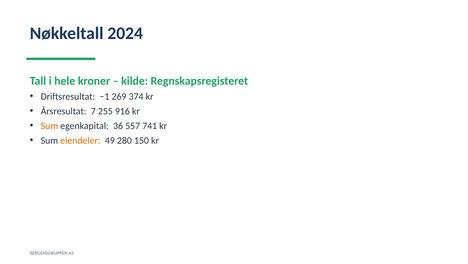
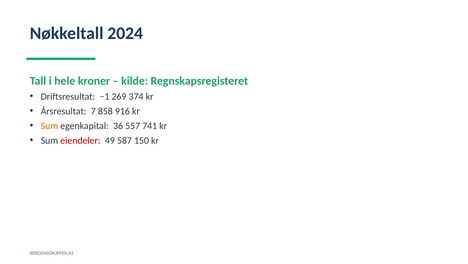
255: 255 -> 858
eiendeler colour: orange -> red
280: 280 -> 587
